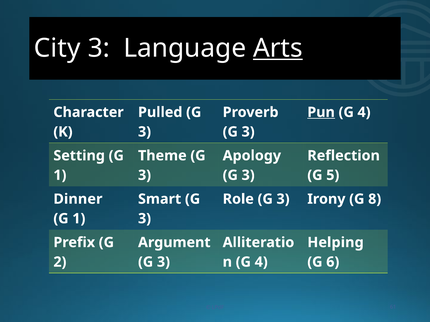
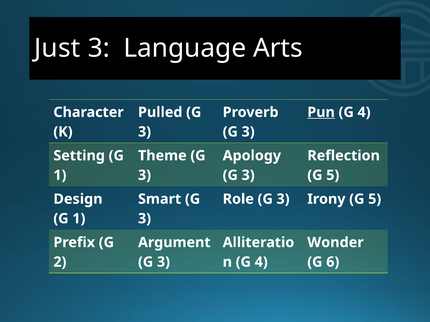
City: City -> Just
Arts underline: present -> none
Dinner: Dinner -> Design
Irony G 8: 8 -> 5
Helping: Helping -> Wonder
